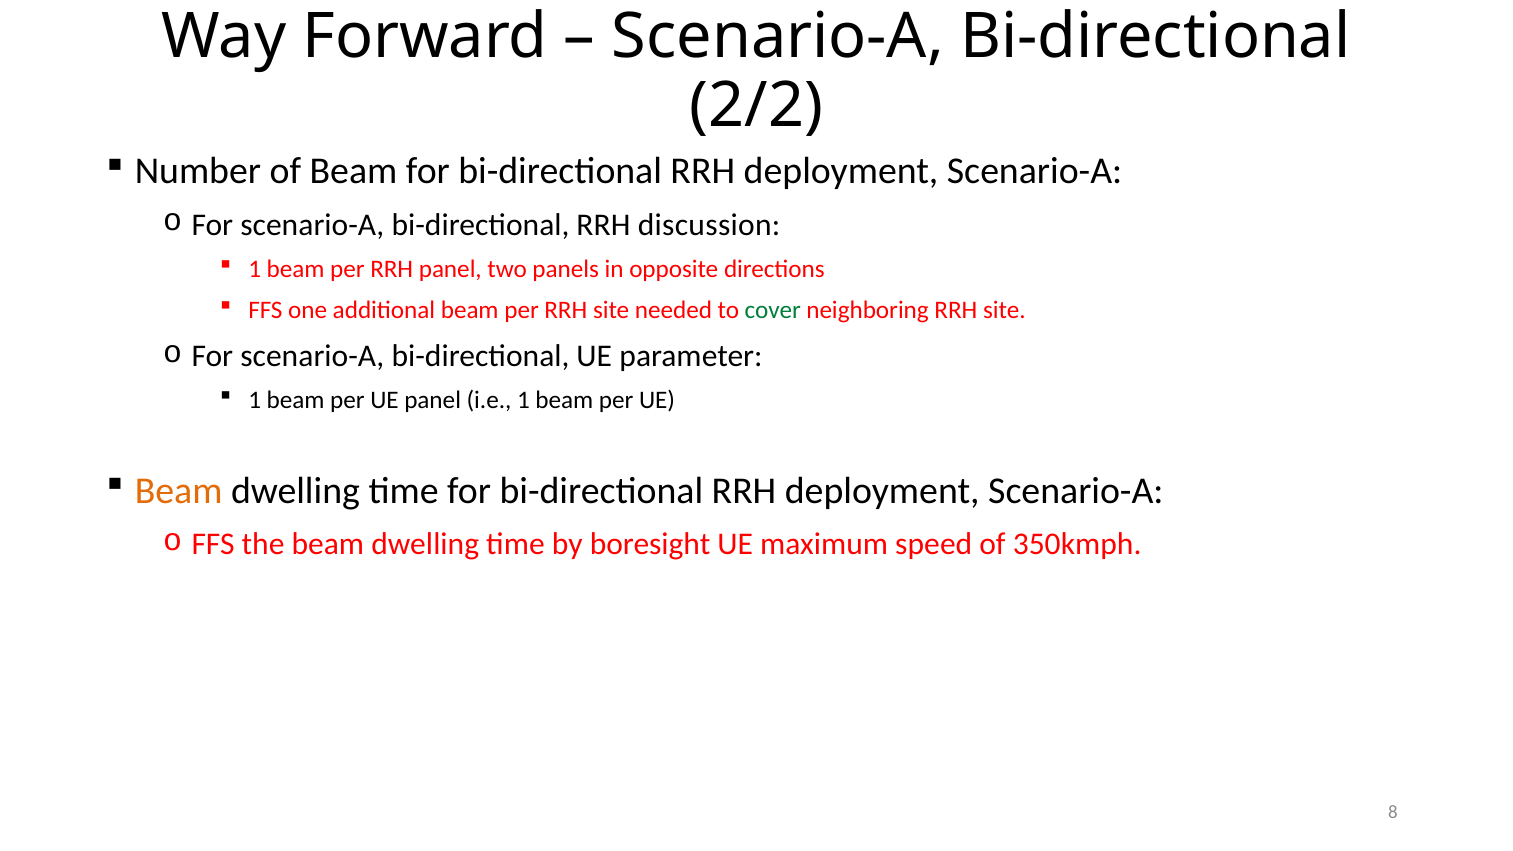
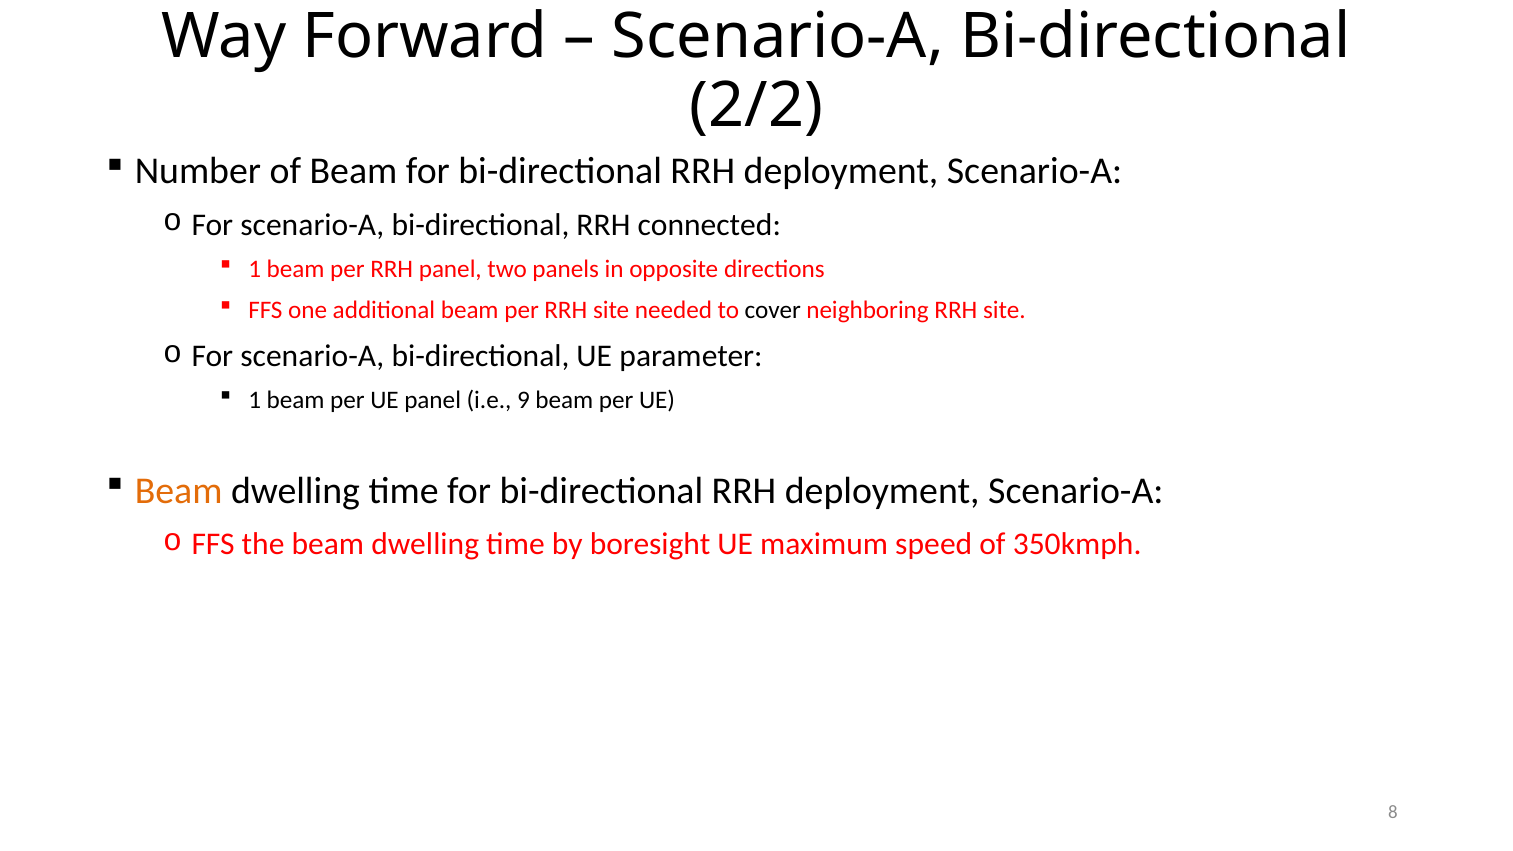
discussion: discussion -> connected
cover colour: green -> black
i.e 1: 1 -> 9
